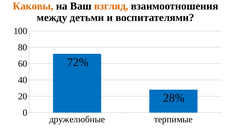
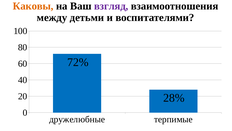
взгляд colour: orange -> purple
